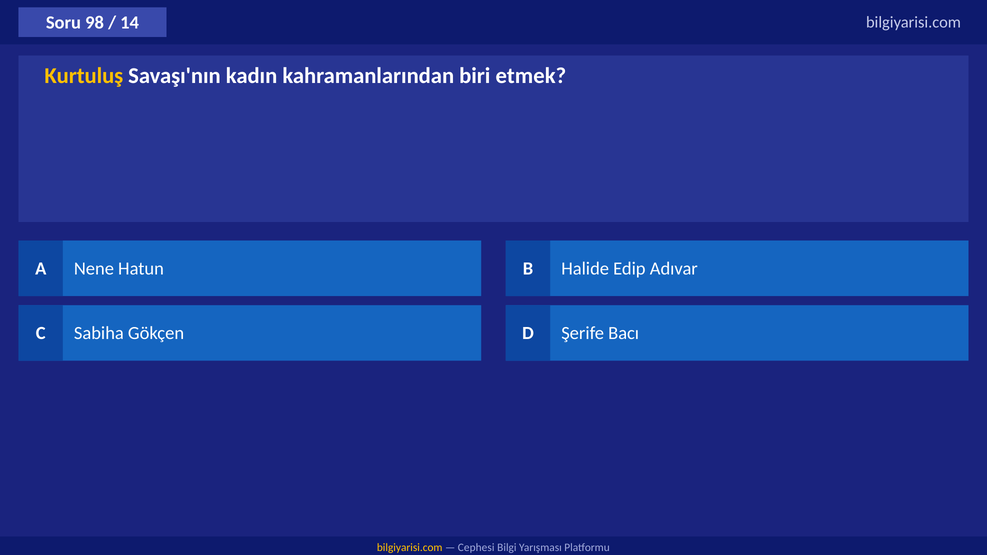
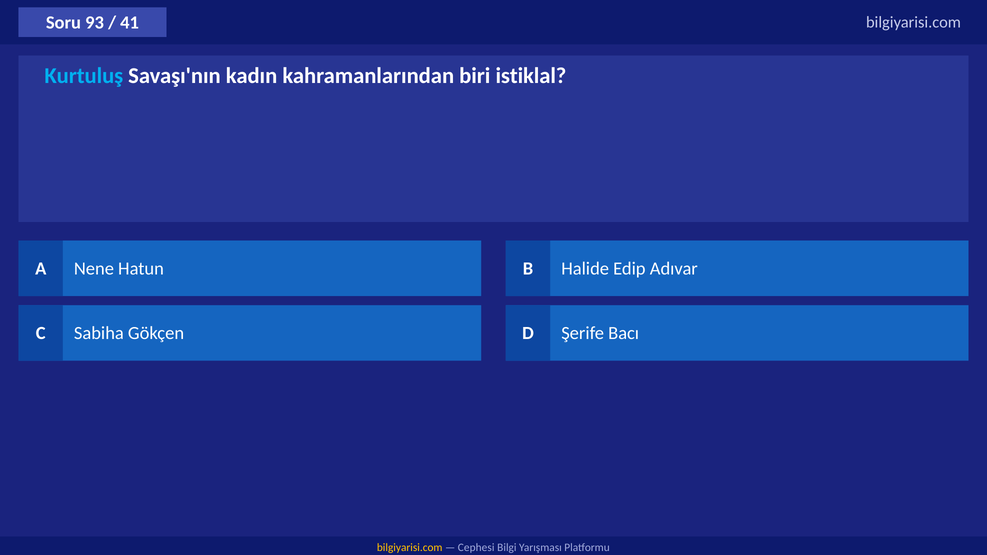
98: 98 -> 93
14: 14 -> 41
Kurtuluş colour: yellow -> light blue
etmek: etmek -> istiklal
